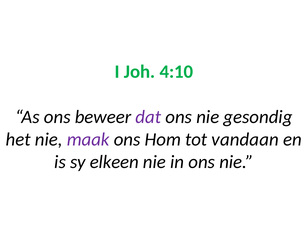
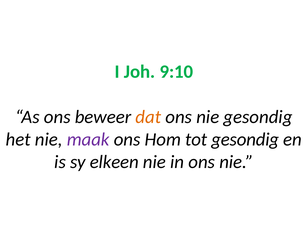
4:10: 4:10 -> 9:10
dat colour: purple -> orange
tot vandaan: vandaan -> gesondig
